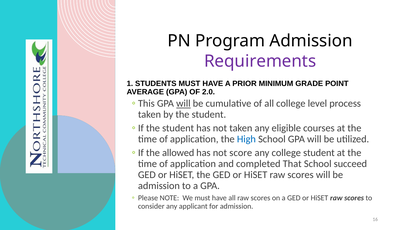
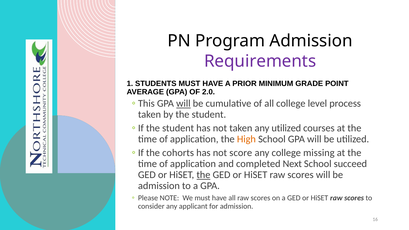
any eligible: eligible -> utilized
High colour: blue -> orange
allowed: allowed -> cohorts
college student: student -> missing
That: That -> Next
the at (203, 175) underline: none -> present
